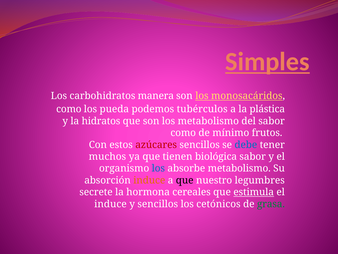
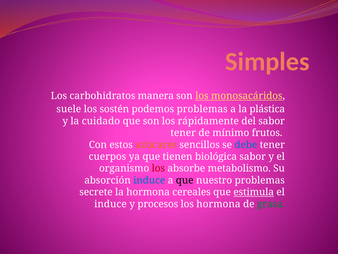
Simples underline: present -> none
como at (69, 109): como -> suele
pueda: pueda -> sostén
podemos tubérculos: tubérculos -> problemas
hidratos: hidratos -> cuidado
los metabolismo: metabolismo -> rápidamente
como at (183, 133): como -> tener
azúcares colour: red -> orange
muchos: muchos -> cuerpos
los at (158, 168) colour: blue -> red
induce at (149, 180) colour: orange -> blue
nuestro legumbres: legumbres -> problemas
y sencillos: sencillos -> procesos
los cetónicos: cetónicos -> hormona
